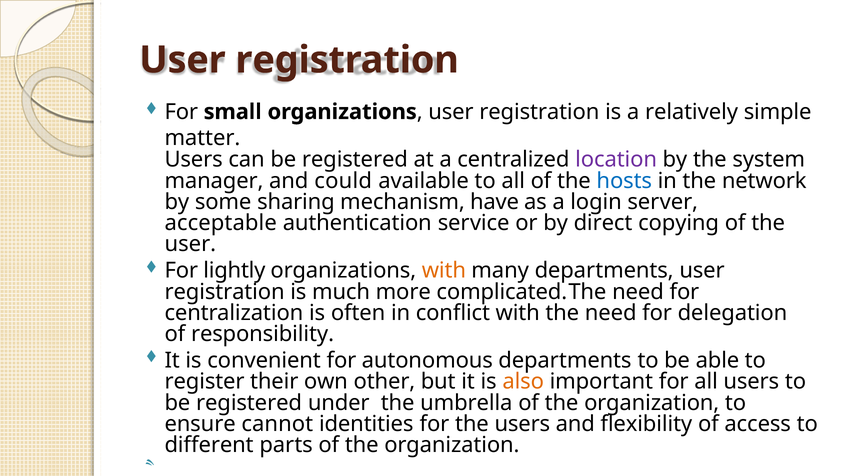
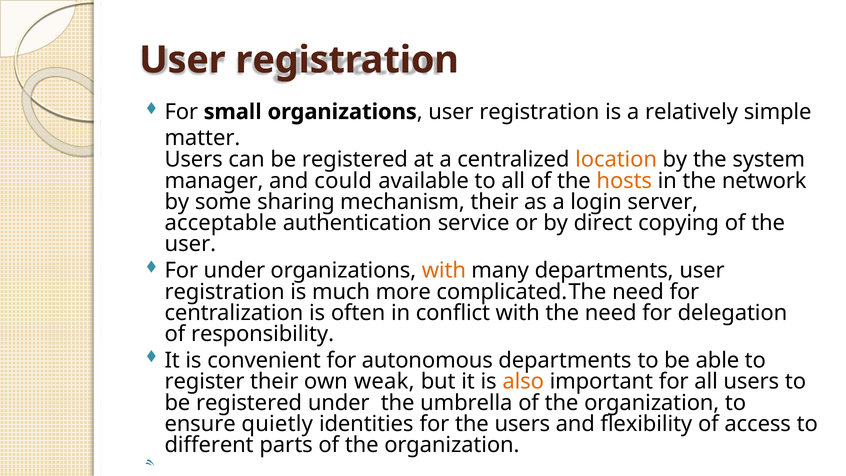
location colour: purple -> orange
hosts colour: blue -> orange
mechanism have: have -> their
For lightly: lightly -> under
other: other -> weak
cannot: cannot -> quietly
